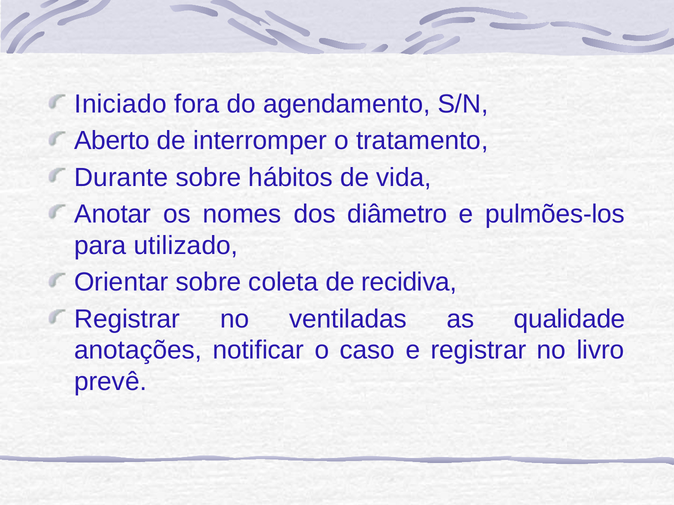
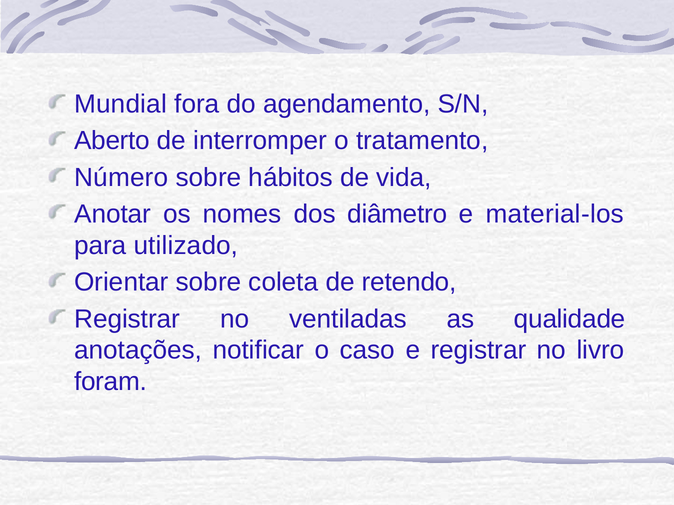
Iniciado: Iniciado -> Mundial
Durante: Durante -> Número
pulmões-los: pulmões-los -> material-los
recidiva: recidiva -> retendo
prevê: prevê -> foram
